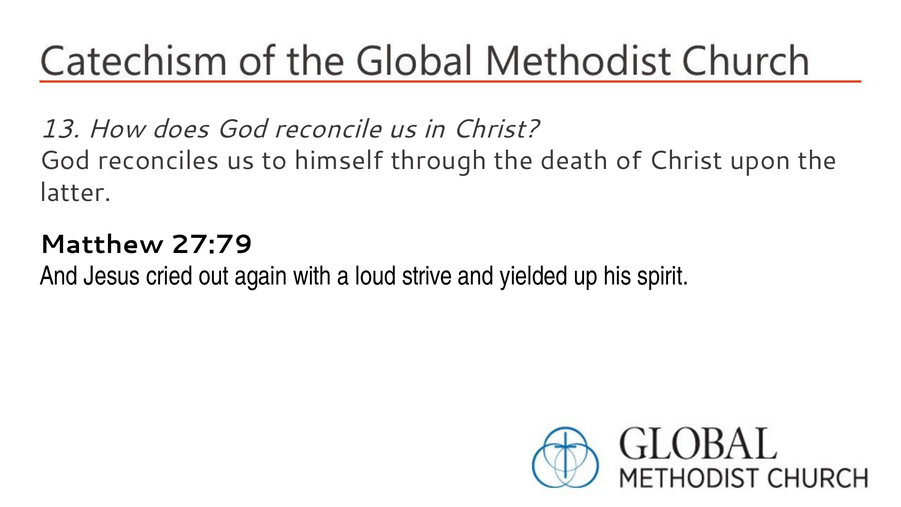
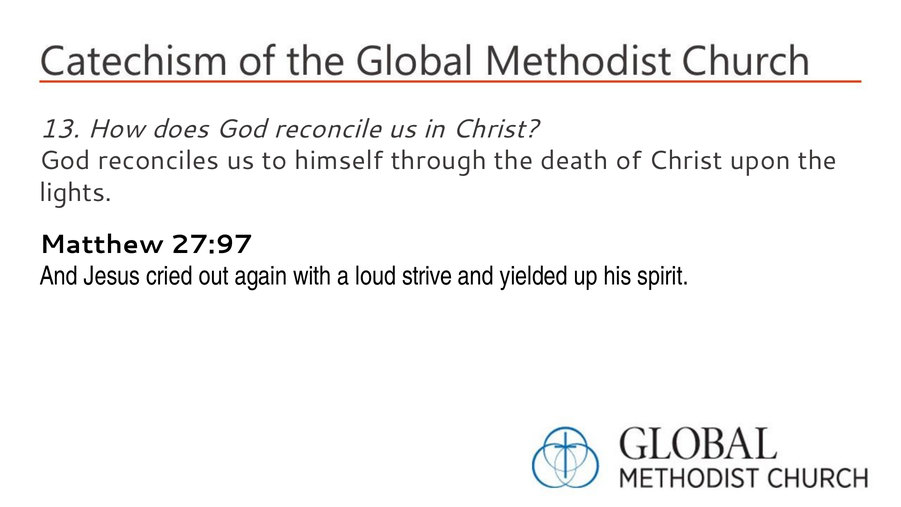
latter: latter -> lights
27:79: 27:79 -> 27:97
